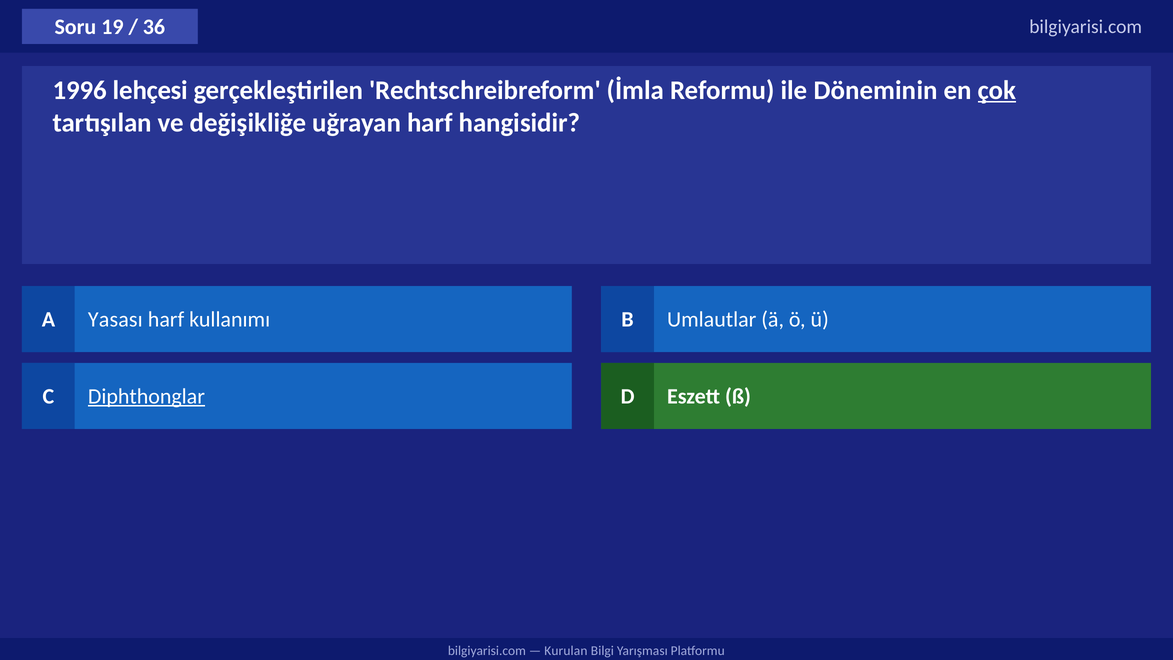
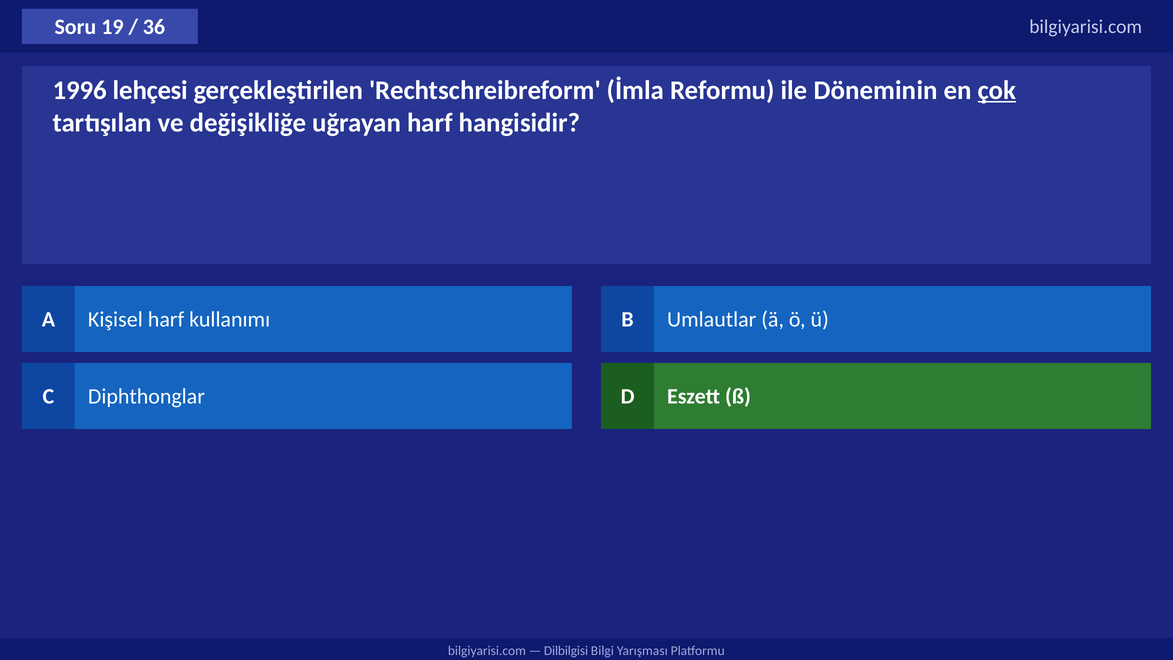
Yasası: Yasası -> Kişisel
Diphthonglar underline: present -> none
Kurulan: Kurulan -> Dilbilgisi
